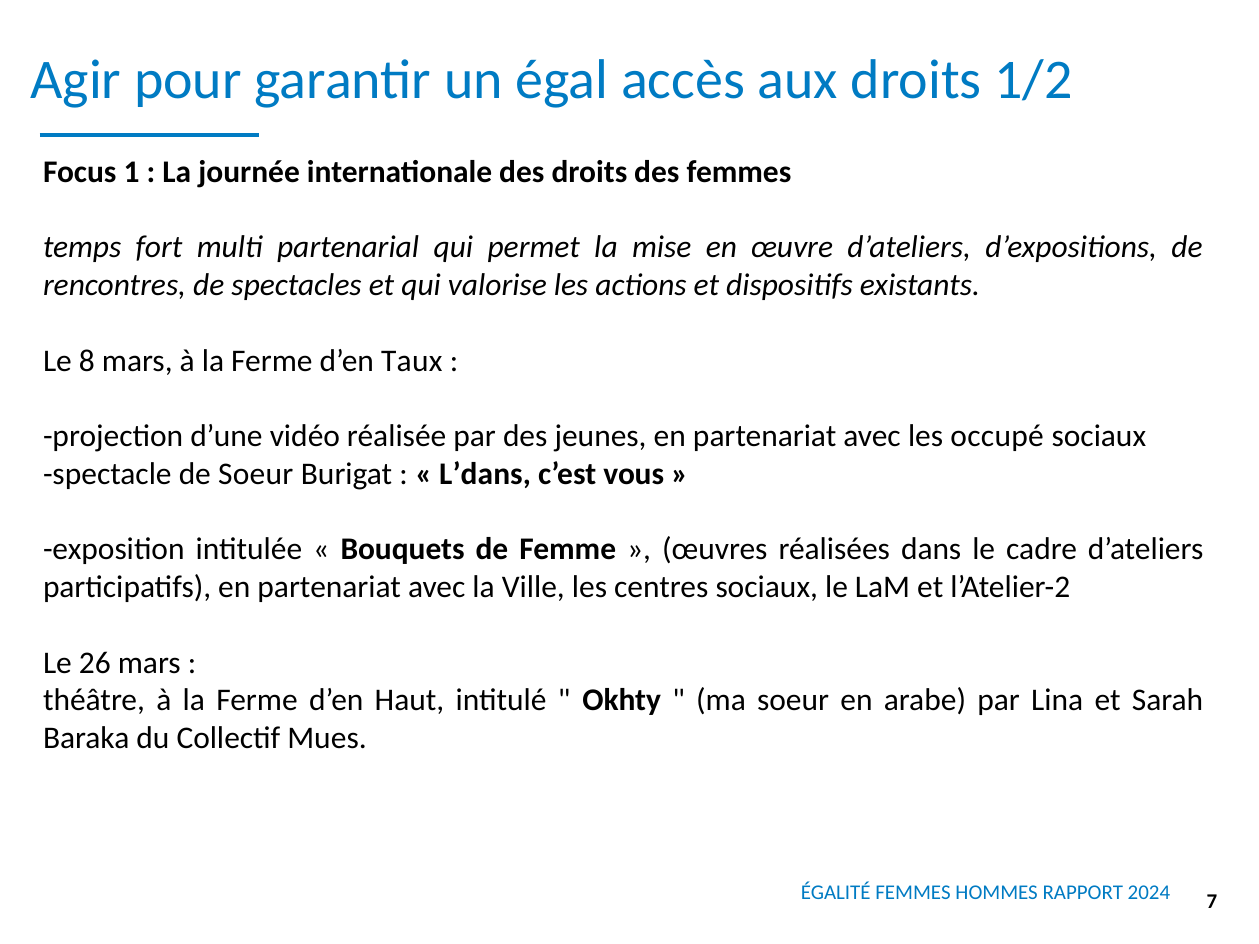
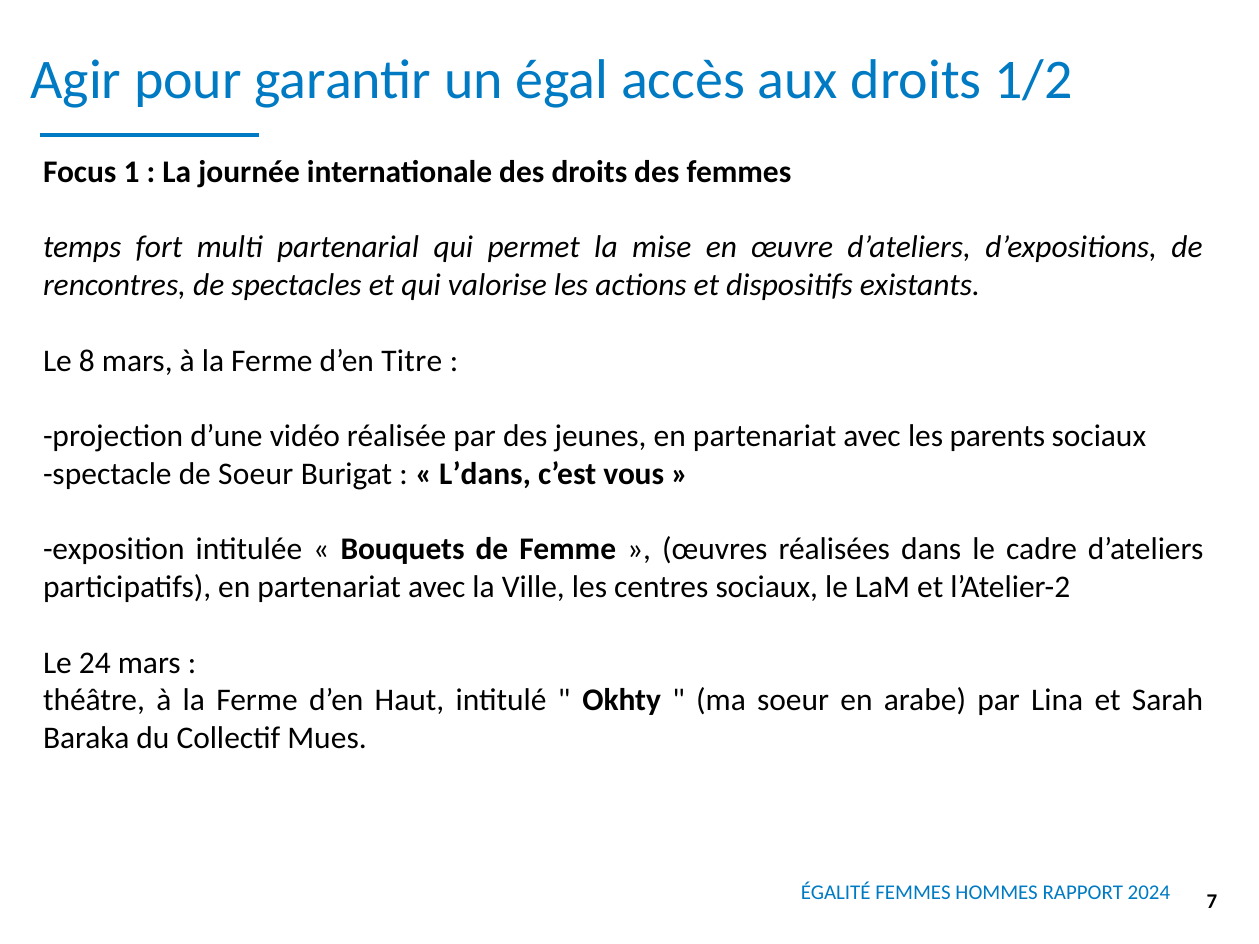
Taux: Taux -> Titre
occupé: occupé -> parents
26: 26 -> 24
